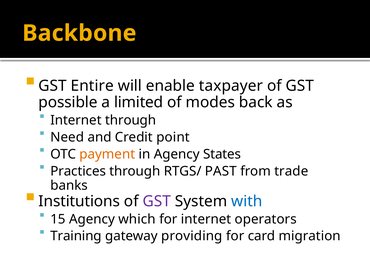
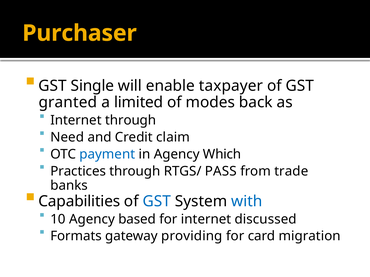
Backbone: Backbone -> Purchaser
Entire: Entire -> Single
possible: possible -> granted
point: point -> claim
payment colour: orange -> blue
States: States -> Which
PAST: PAST -> PASS
Institutions: Institutions -> Capabilities
GST at (157, 202) colour: purple -> blue
15: 15 -> 10
which: which -> based
operators: operators -> discussed
Training: Training -> Formats
